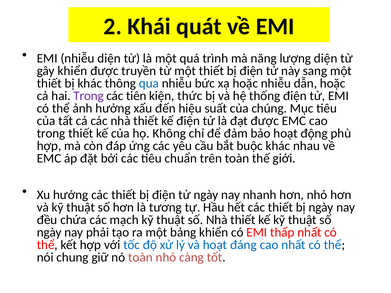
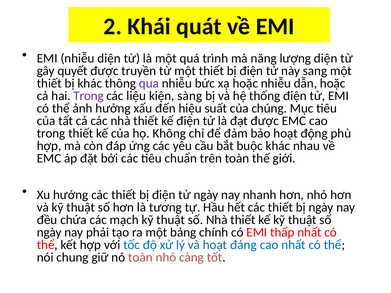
gây khiển: khiển -> quyết
qua colour: blue -> purple
tiên: tiên -> liệu
thức: thức -> sàng
bảng khiển: khiển -> chính
